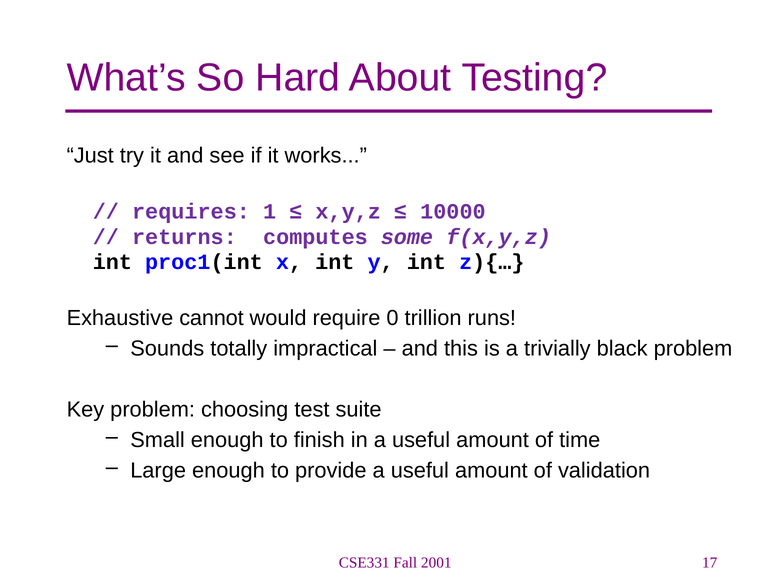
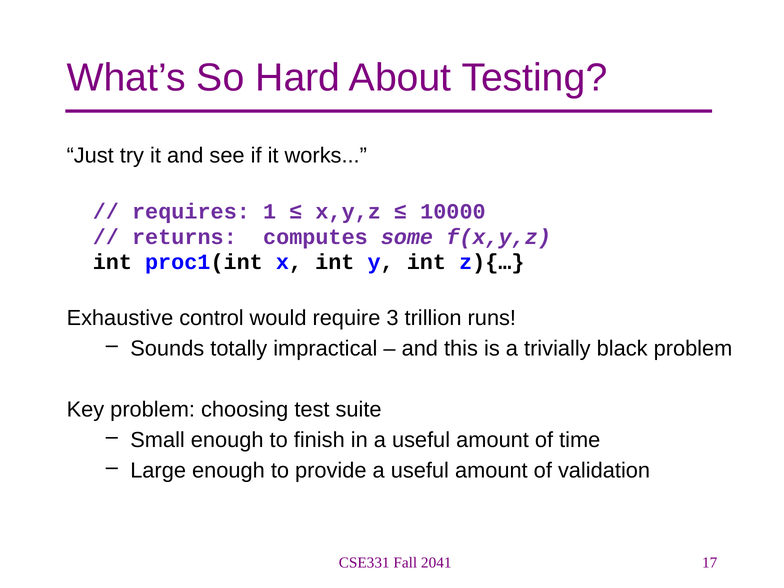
cannot: cannot -> control
0: 0 -> 3
2001: 2001 -> 2041
